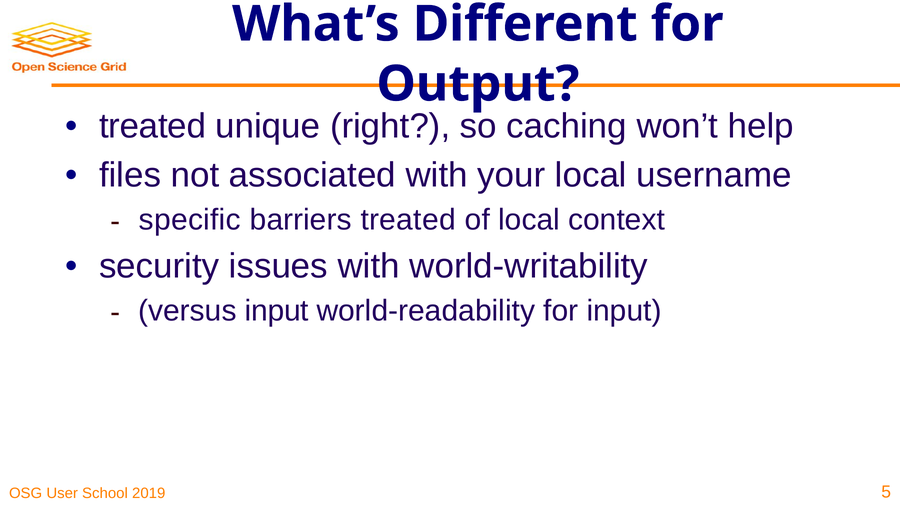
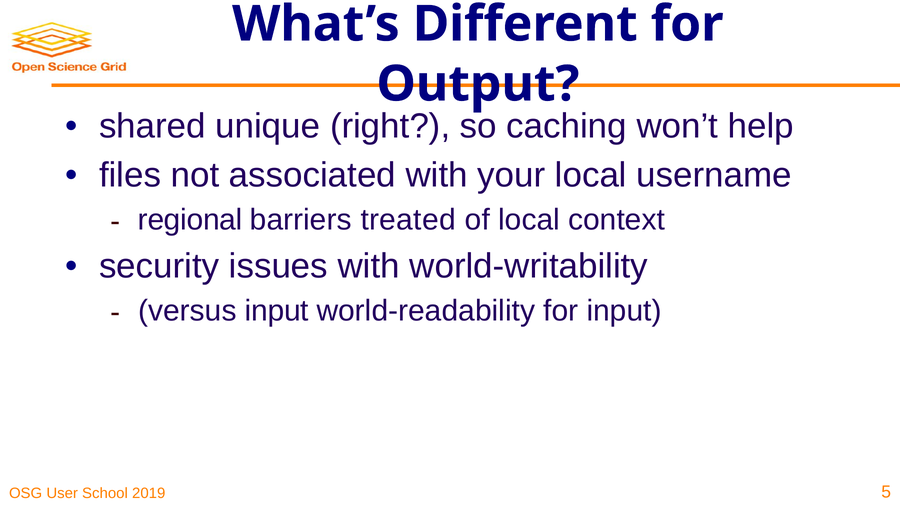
treated at (153, 126): treated -> shared
specific: specific -> regional
